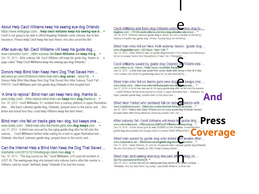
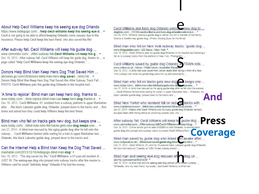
Coverage colour: orange -> blue
